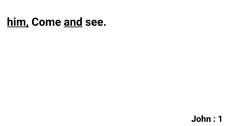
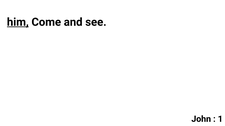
and underline: present -> none
